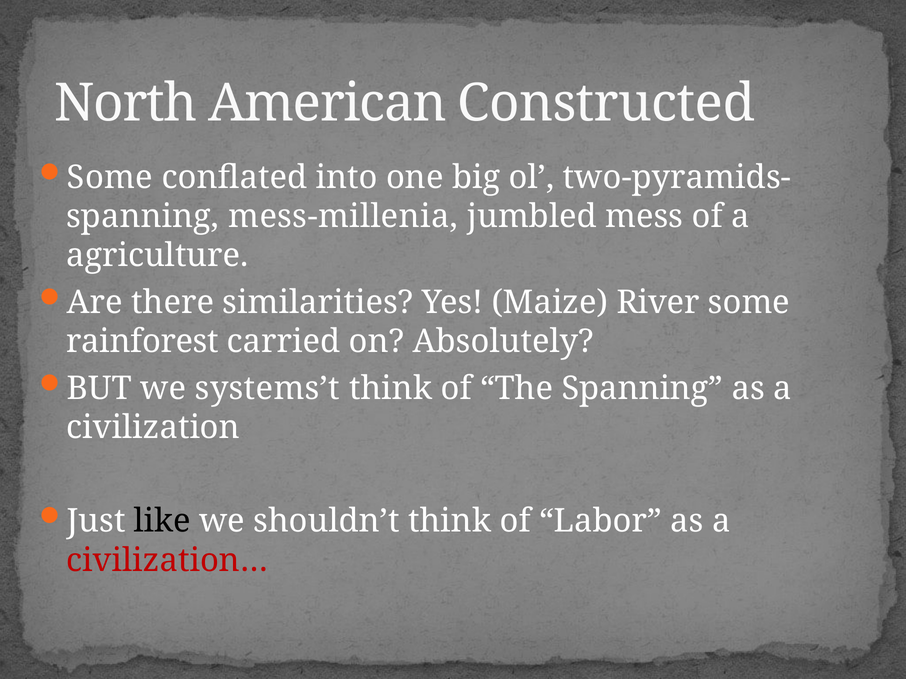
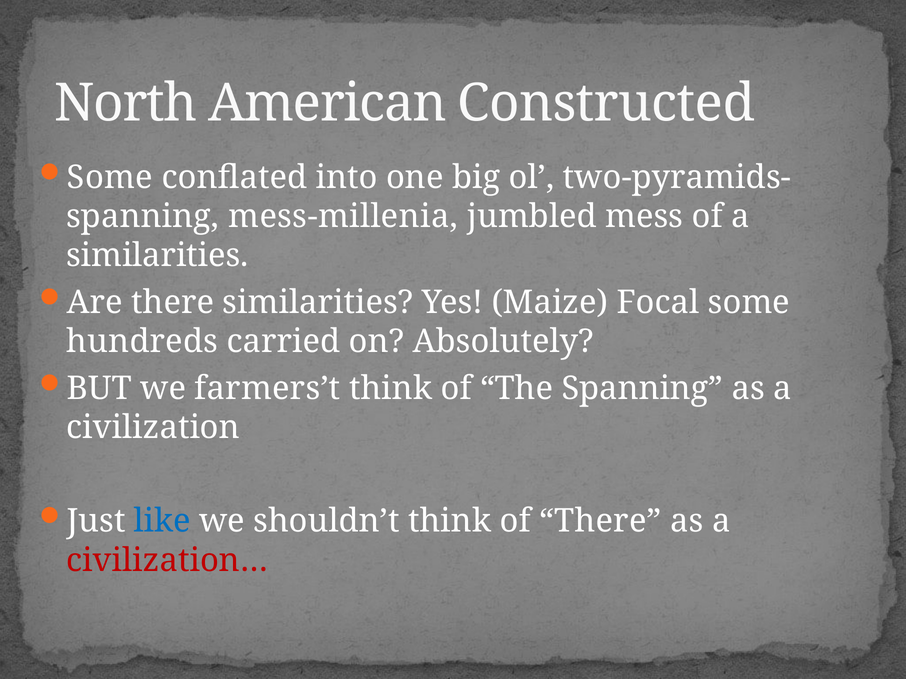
agriculture at (157, 256): agriculture -> similarities
River: River -> Focal
rainforest: rainforest -> hundreds
systems’t: systems’t -> farmers’t
like colour: black -> blue
of Labor: Labor -> There
